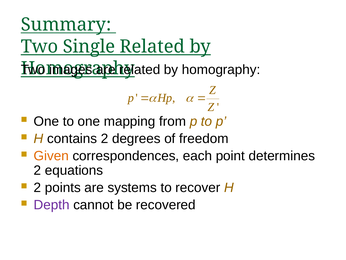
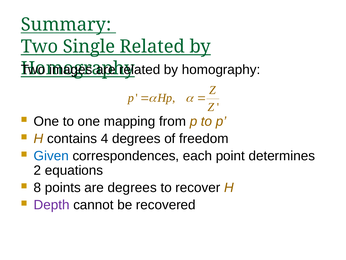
contains 2: 2 -> 4
Given colour: orange -> blue
2 at (37, 187): 2 -> 8
are systems: systems -> degrees
